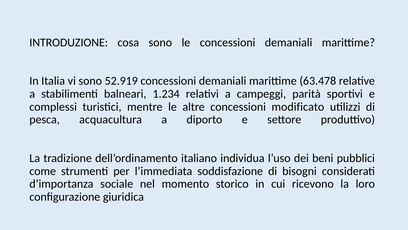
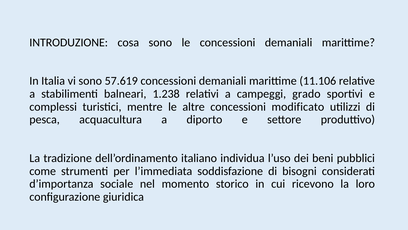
52.919: 52.919 -> 57.619
63.478: 63.478 -> 11.106
1.234: 1.234 -> 1.238
parità: parità -> grado
